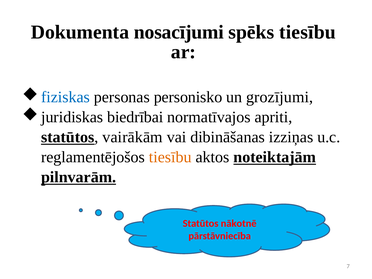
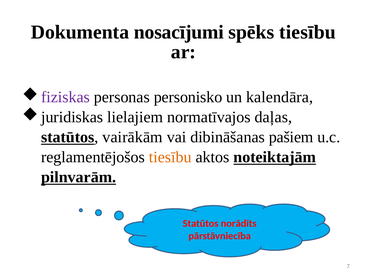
fiziskas colour: blue -> purple
grozījumi: grozījumi -> kalendāra
biedrībai: biedrībai -> lielajiem
apriti: apriti -> daļas
izziņas: izziņas -> pašiem
nākotnē: nākotnē -> norādīts
